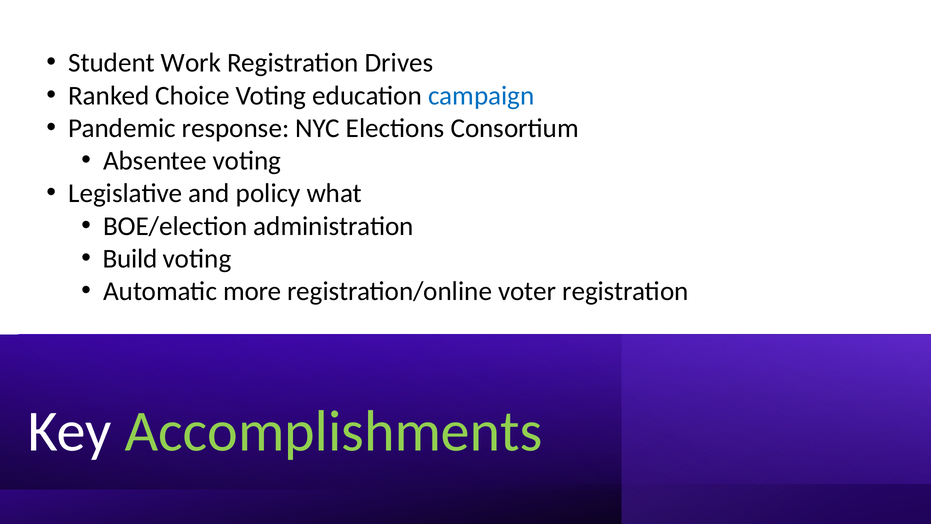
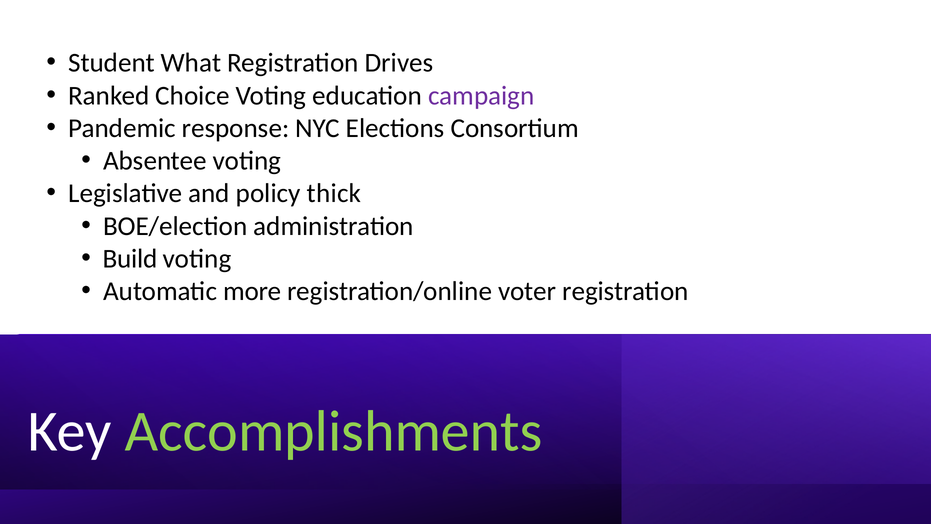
Work: Work -> What
campaign colour: blue -> purple
what: what -> thick
